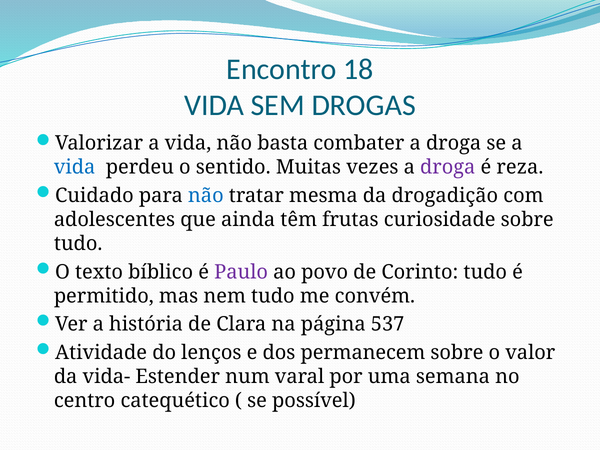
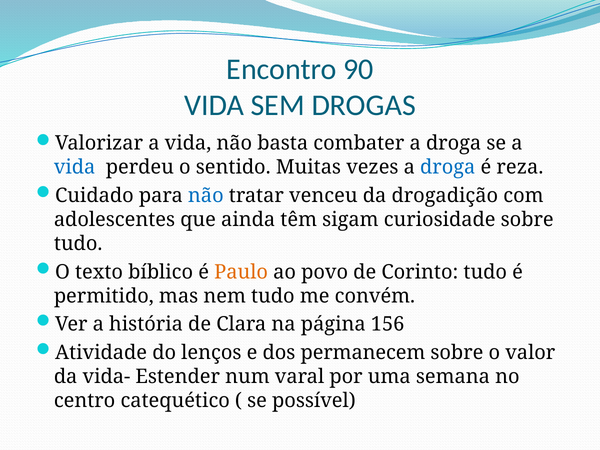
18: 18 -> 90
droga at (448, 167) colour: purple -> blue
mesma: mesma -> venceu
frutas: frutas -> sigam
Paulo colour: purple -> orange
537: 537 -> 156
